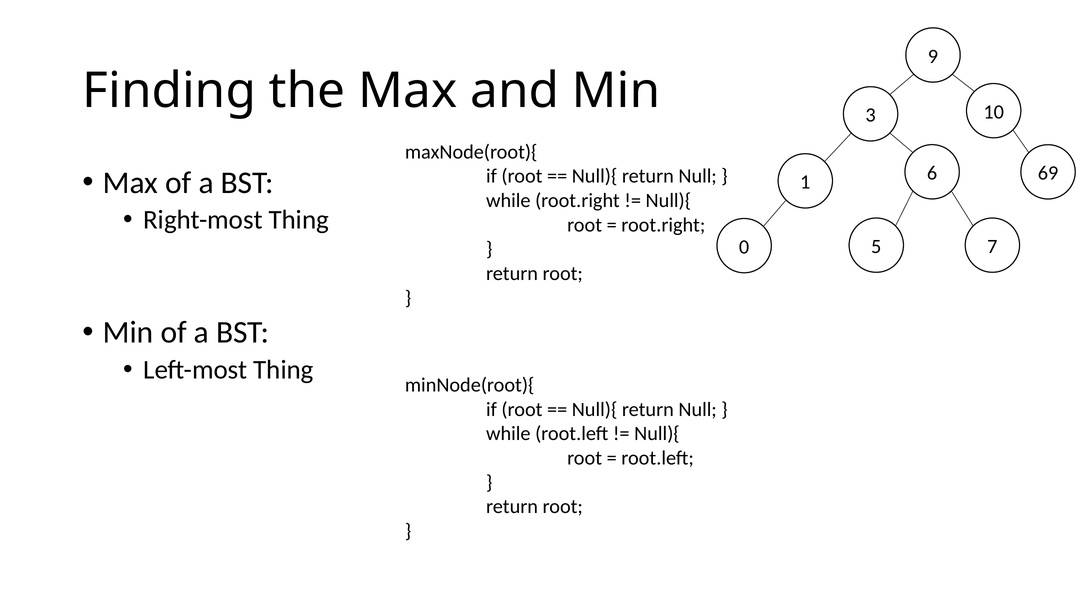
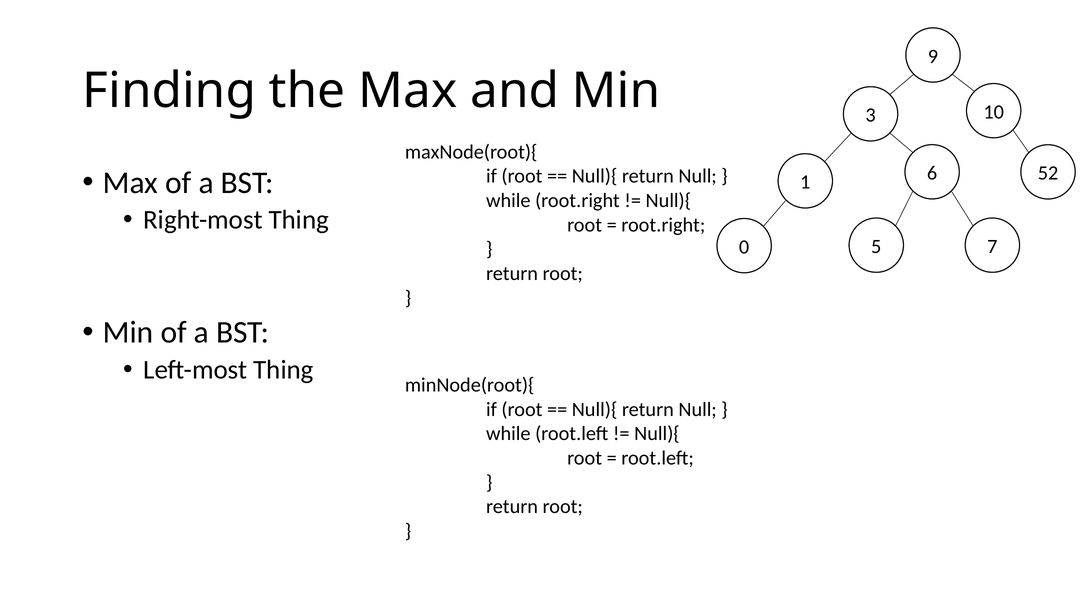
69: 69 -> 52
